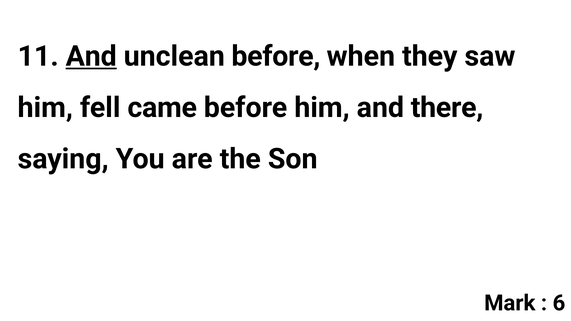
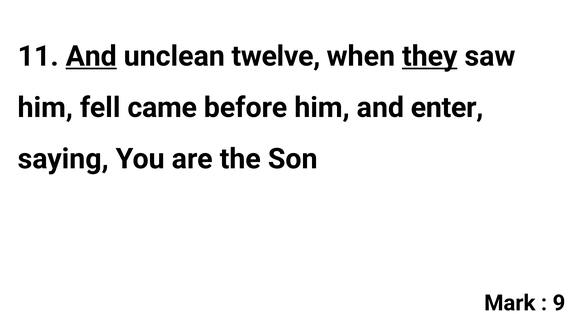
unclean before: before -> twelve
they underline: none -> present
there: there -> enter
6: 6 -> 9
